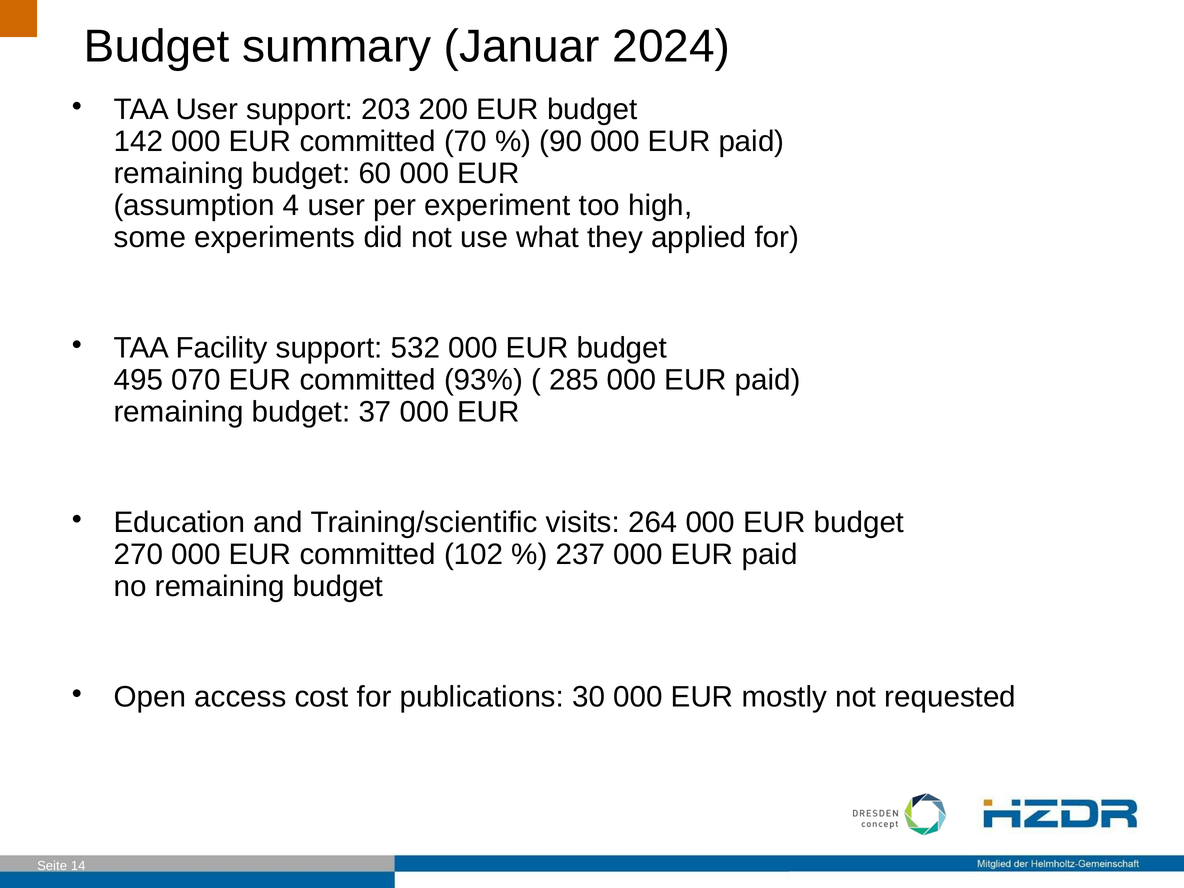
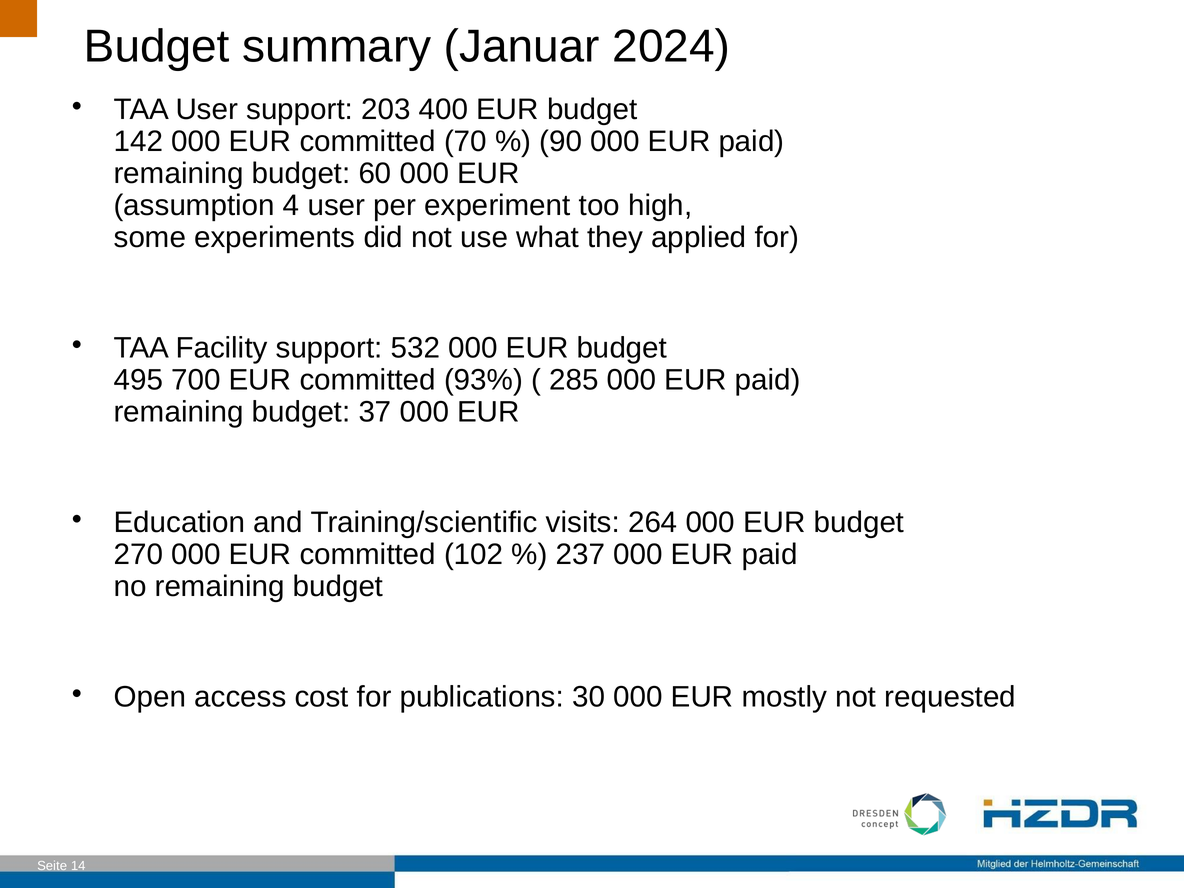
200: 200 -> 400
070: 070 -> 700
